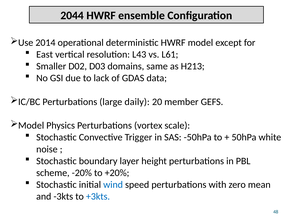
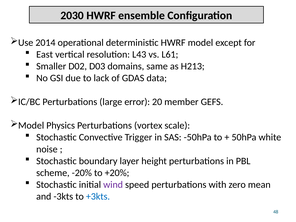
2044: 2044 -> 2030
daily: daily -> error
wind colour: blue -> purple
